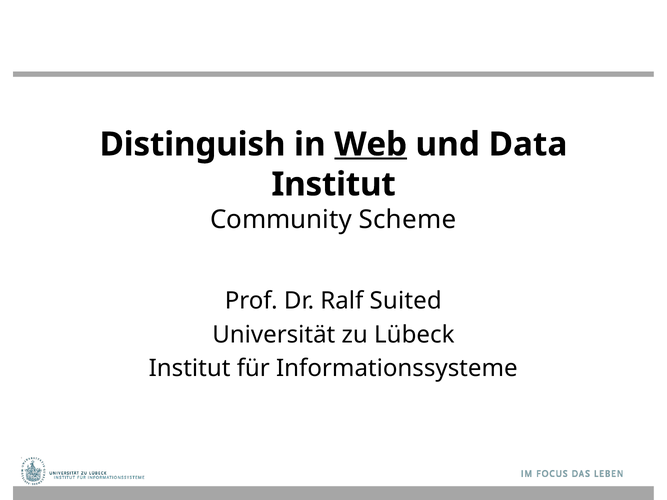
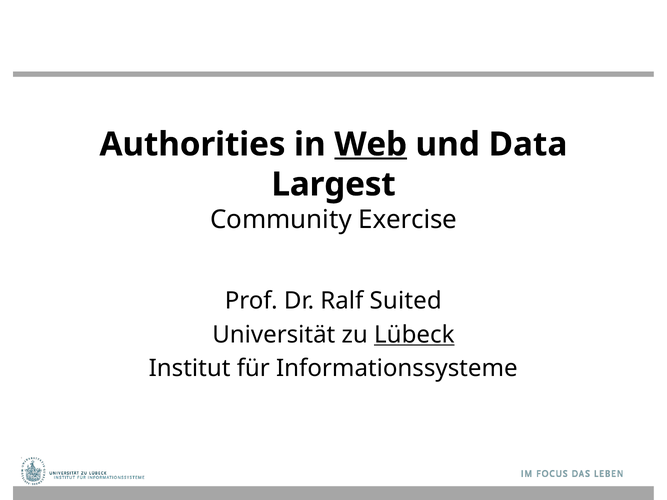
Distinguish: Distinguish -> Authorities
Institut at (334, 184): Institut -> Largest
Scheme: Scheme -> Exercise
Lübeck underline: none -> present
